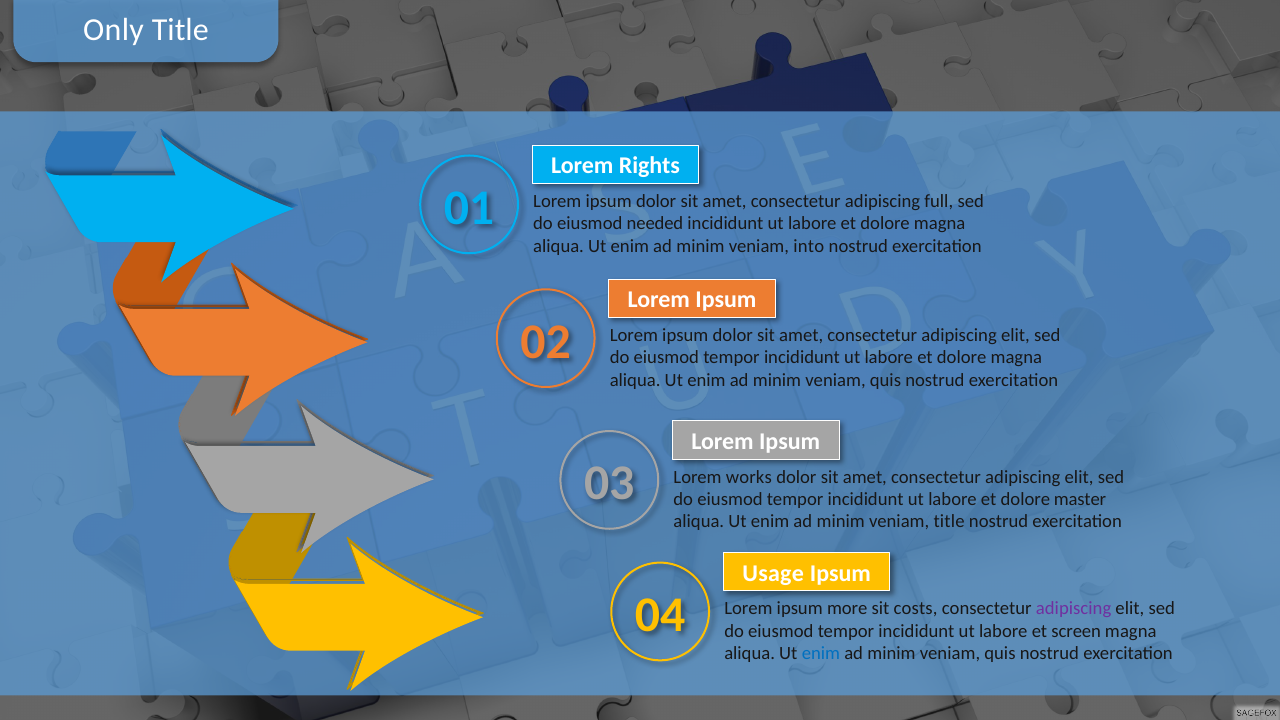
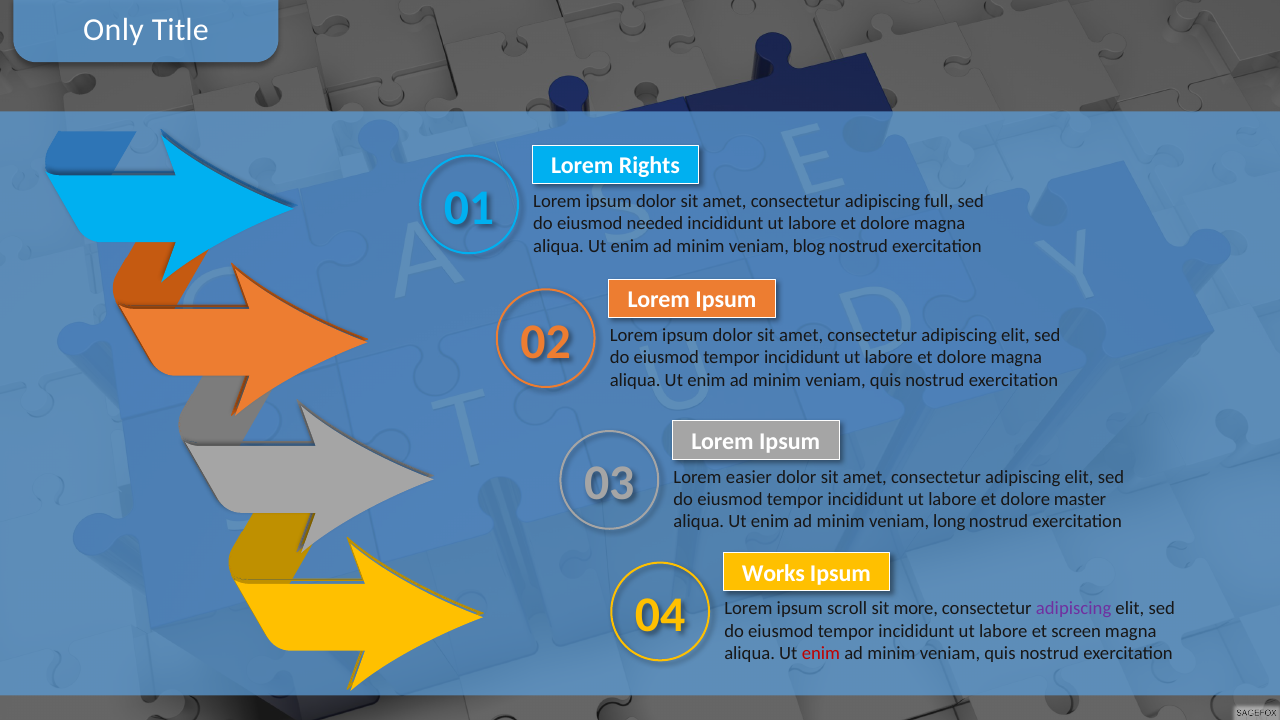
into: into -> blog
works: works -> easier
veniam title: title -> long
Usage: Usage -> Works
more: more -> scroll
costs: costs -> more
enim at (821, 653) colour: blue -> red
